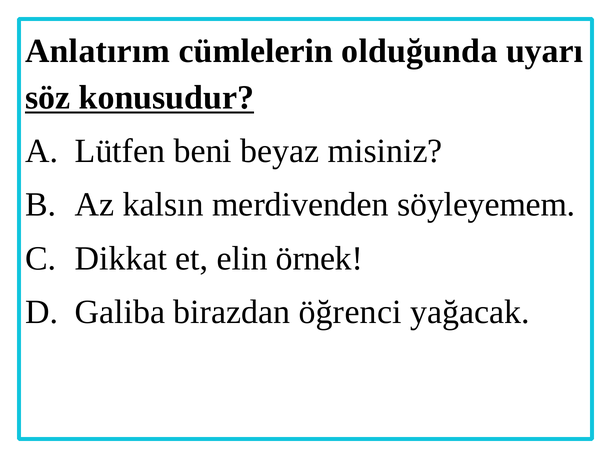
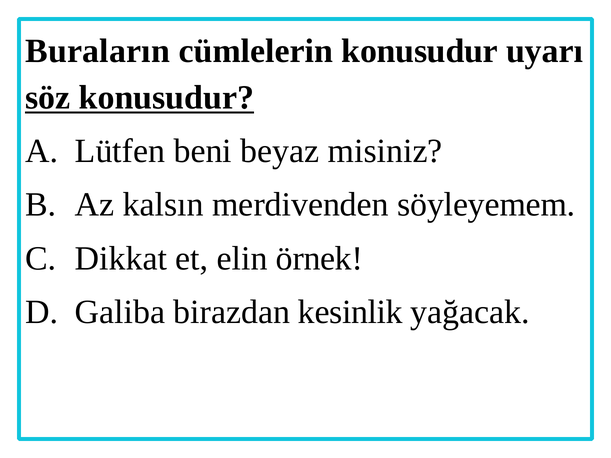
Anlatırım: Anlatırım -> Buraların
cümlelerin olduğunda: olduğunda -> konusudur
öğrenci: öğrenci -> kesinlik
